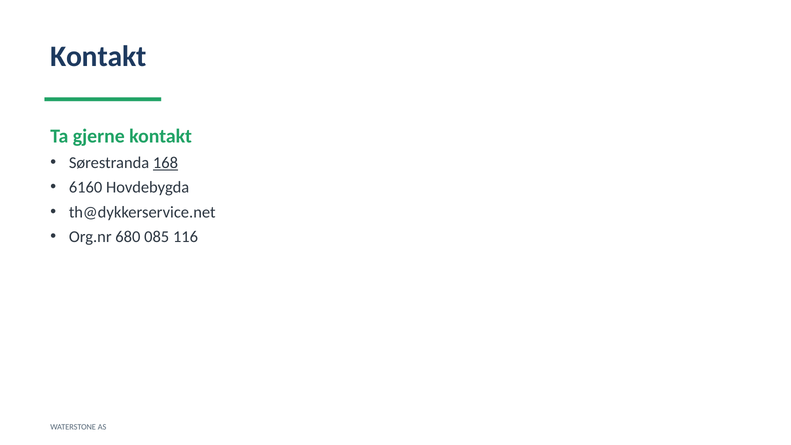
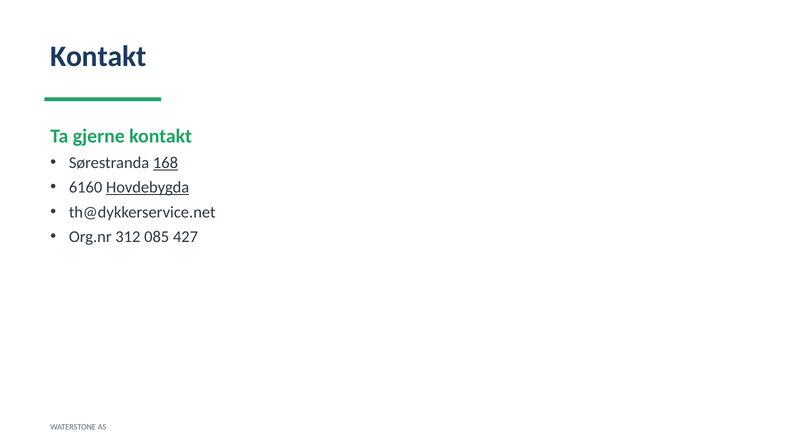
Hovdebygda underline: none -> present
680: 680 -> 312
116: 116 -> 427
